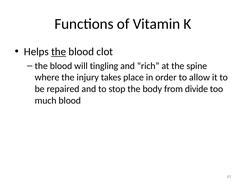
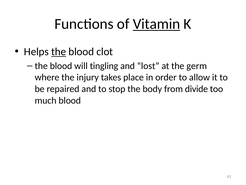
Vitamin underline: none -> present
rich: rich -> lost
spine: spine -> germ
